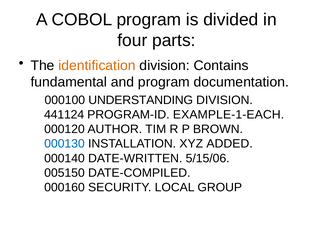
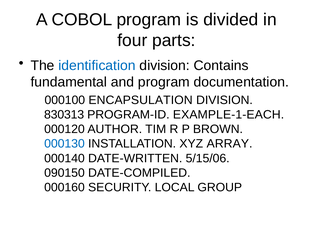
identification colour: orange -> blue
UNDERSTANDING: UNDERSTANDING -> ENCAPSULATION
441124: 441124 -> 830313
ADDED: ADDED -> ARRAY
005150: 005150 -> 090150
